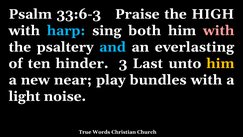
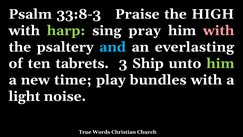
33:6-3: 33:6-3 -> 33:8-3
harp colour: light blue -> light green
both: both -> pray
hinder: hinder -> tabrets
Last: Last -> Ship
him at (220, 63) colour: yellow -> light green
near: near -> time
